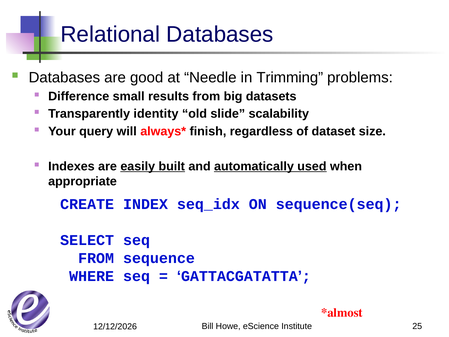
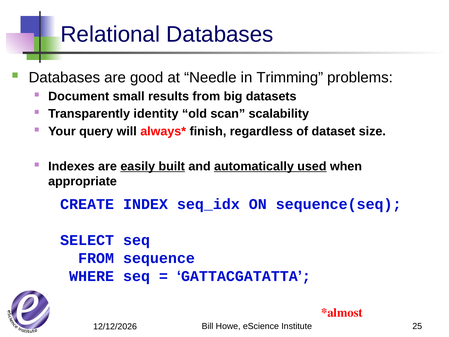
Difference: Difference -> Document
slide: slide -> scan
